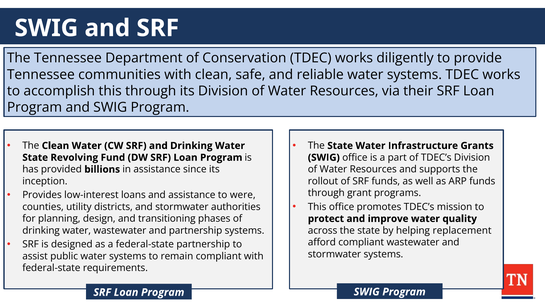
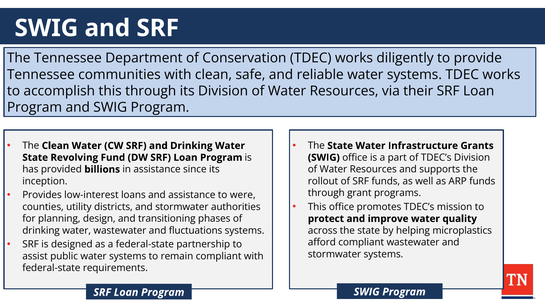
and partnership: partnership -> fluctuations
replacement: replacement -> microplastics
